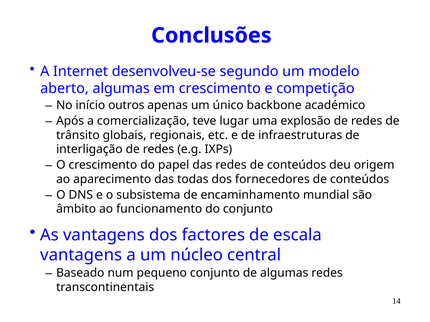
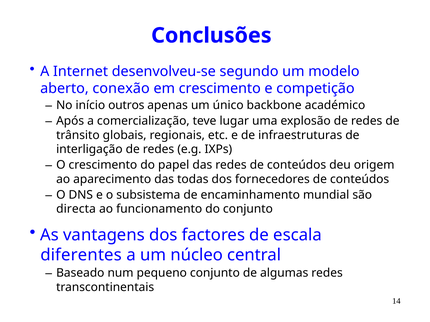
aberto algumas: algumas -> conexão
âmbito: âmbito -> directa
vantagens at (81, 255): vantagens -> diferentes
